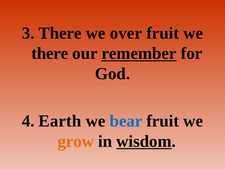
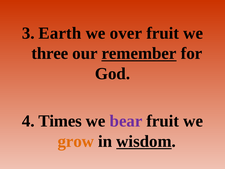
3 There: There -> Earth
there at (50, 53): there -> three
Earth: Earth -> Times
bear colour: blue -> purple
